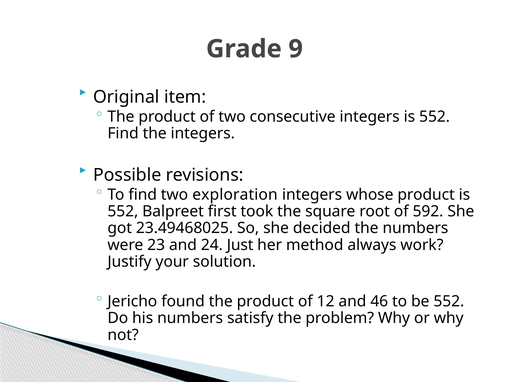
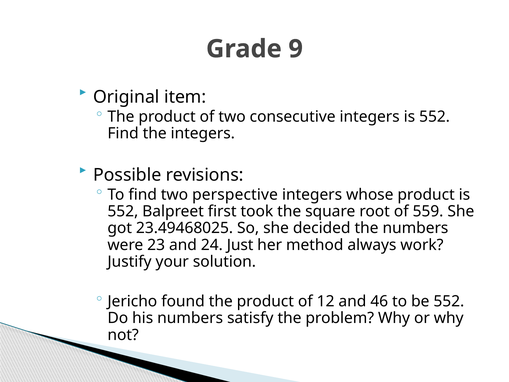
exploration: exploration -> perspective
592: 592 -> 559
